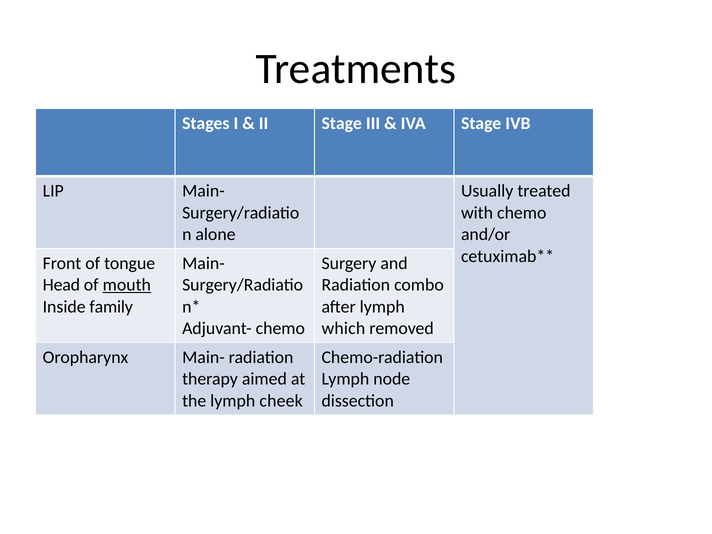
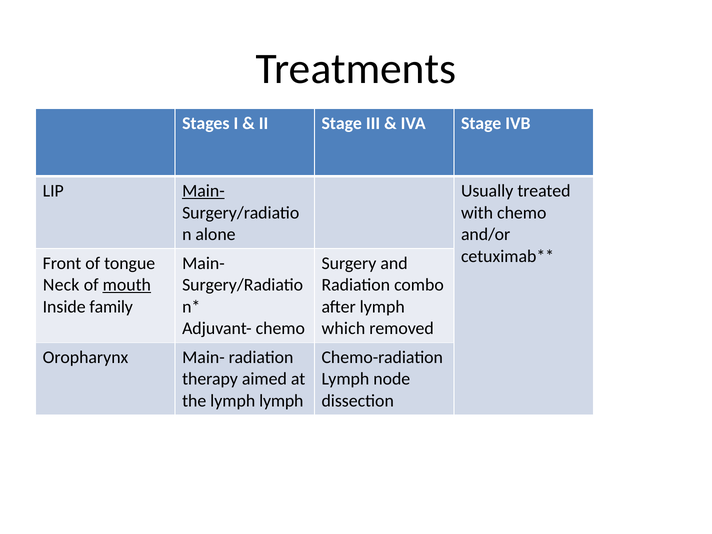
Main- at (203, 191) underline: none -> present
Head: Head -> Neck
lymph cheek: cheek -> lymph
